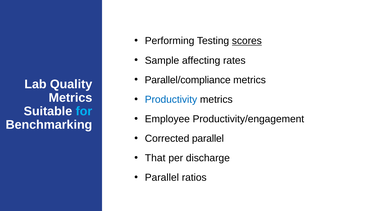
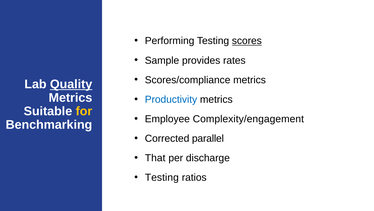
affecting: affecting -> provides
Parallel/compliance: Parallel/compliance -> Scores/compliance
Quality underline: none -> present
for colour: light blue -> yellow
Productivity/engagement: Productivity/engagement -> Complexity/engagement
Parallel at (162, 177): Parallel -> Testing
